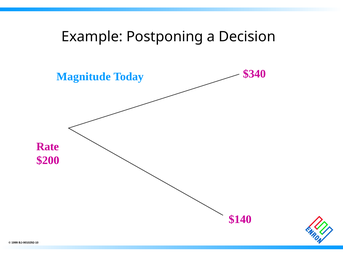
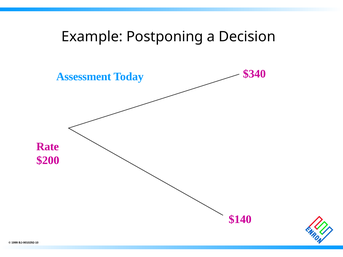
Magnitude: Magnitude -> Assessment
